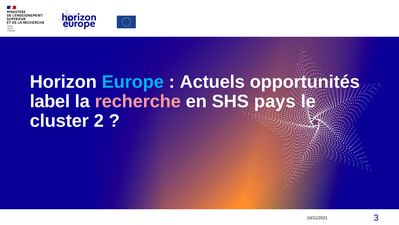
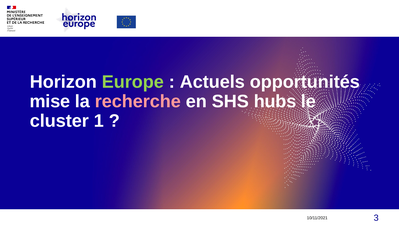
Europe colour: light blue -> light green
label: label -> mise
pays: pays -> hubs
2: 2 -> 1
